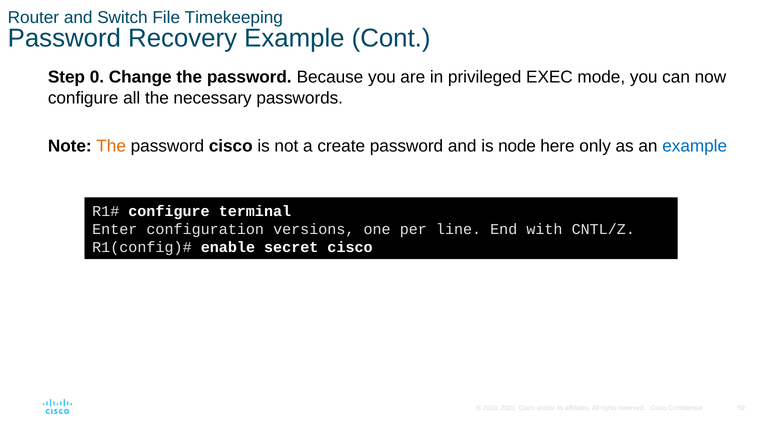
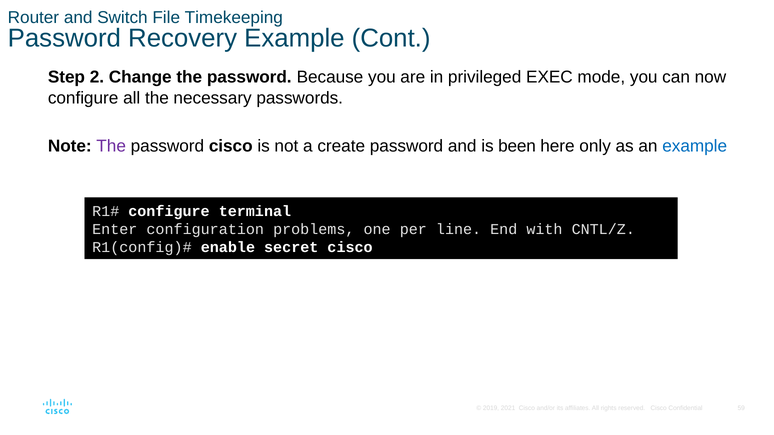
0: 0 -> 2
The at (111, 146) colour: orange -> purple
node: node -> been
versions: versions -> problems
